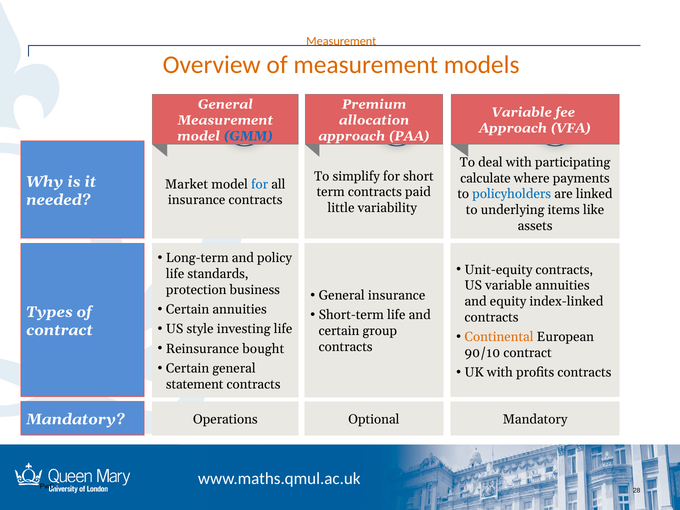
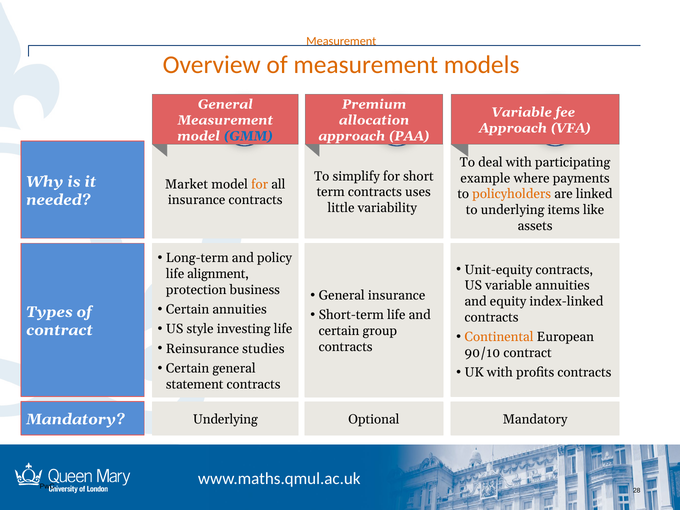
calculate: calculate -> example
for at (260, 184) colour: blue -> orange
paid: paid -> uses
policyholders colour: blue -> orange
standards: standards -> alignment
bought: bought -> studies
Mandatory Operations: Operations -> Underlying
